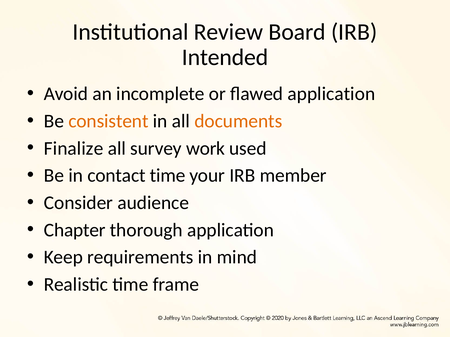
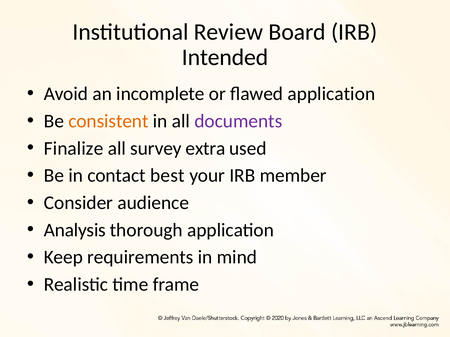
documents colour: orange -> purple
work: work -> extra
contact time: time -> best
Chapter: Chapter -> Analysis
